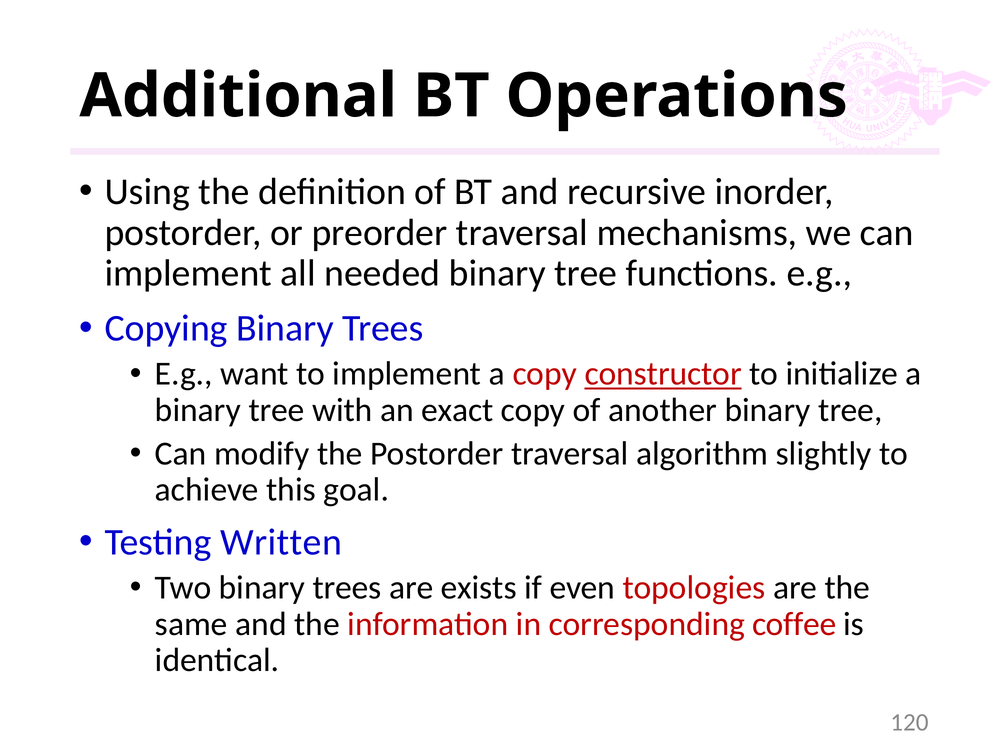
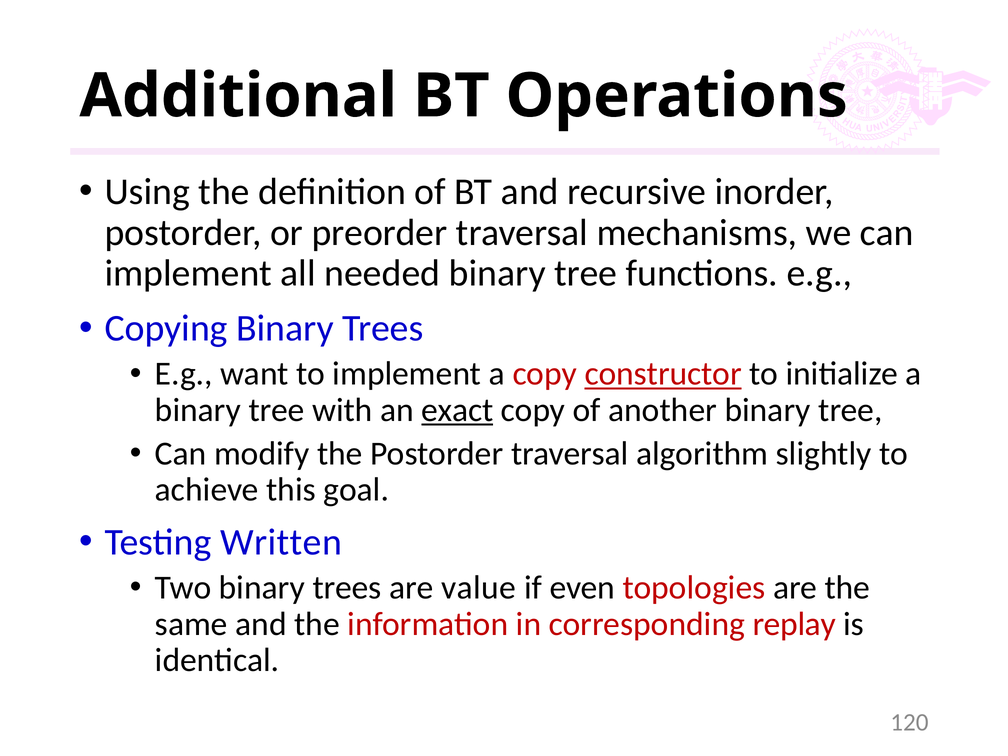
exact underline: none -> present
exists: exists -> value
coffee: coffee -> replay
